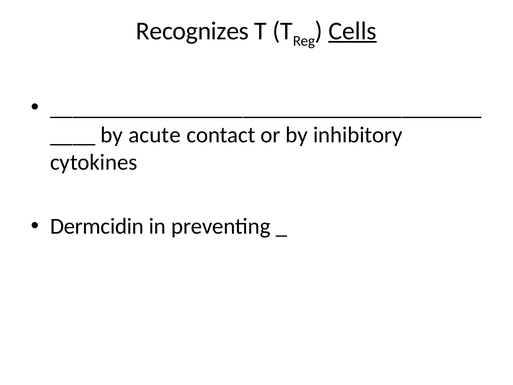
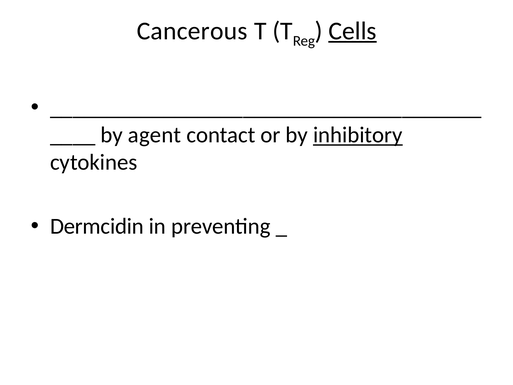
Recognizes: Recognizes -> Cancerous
acute: acute -> agent
inhibitory underline: none -> present
